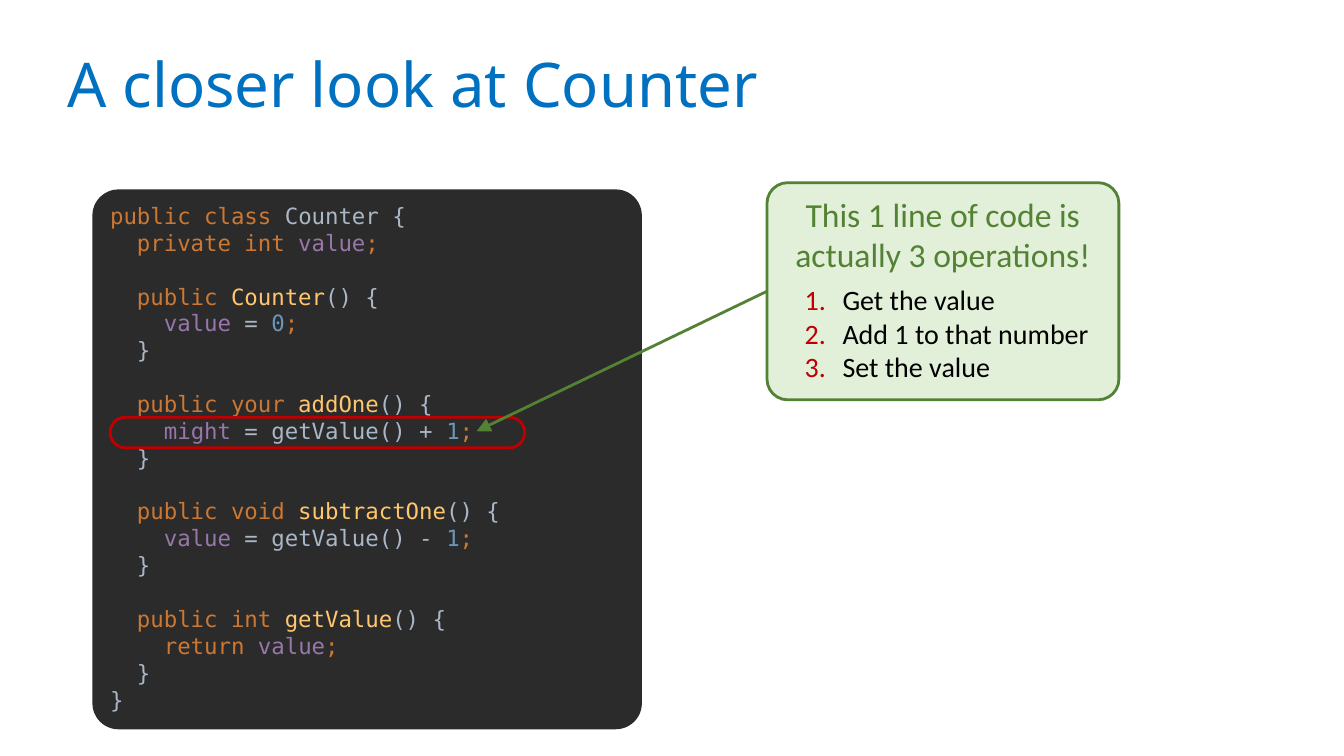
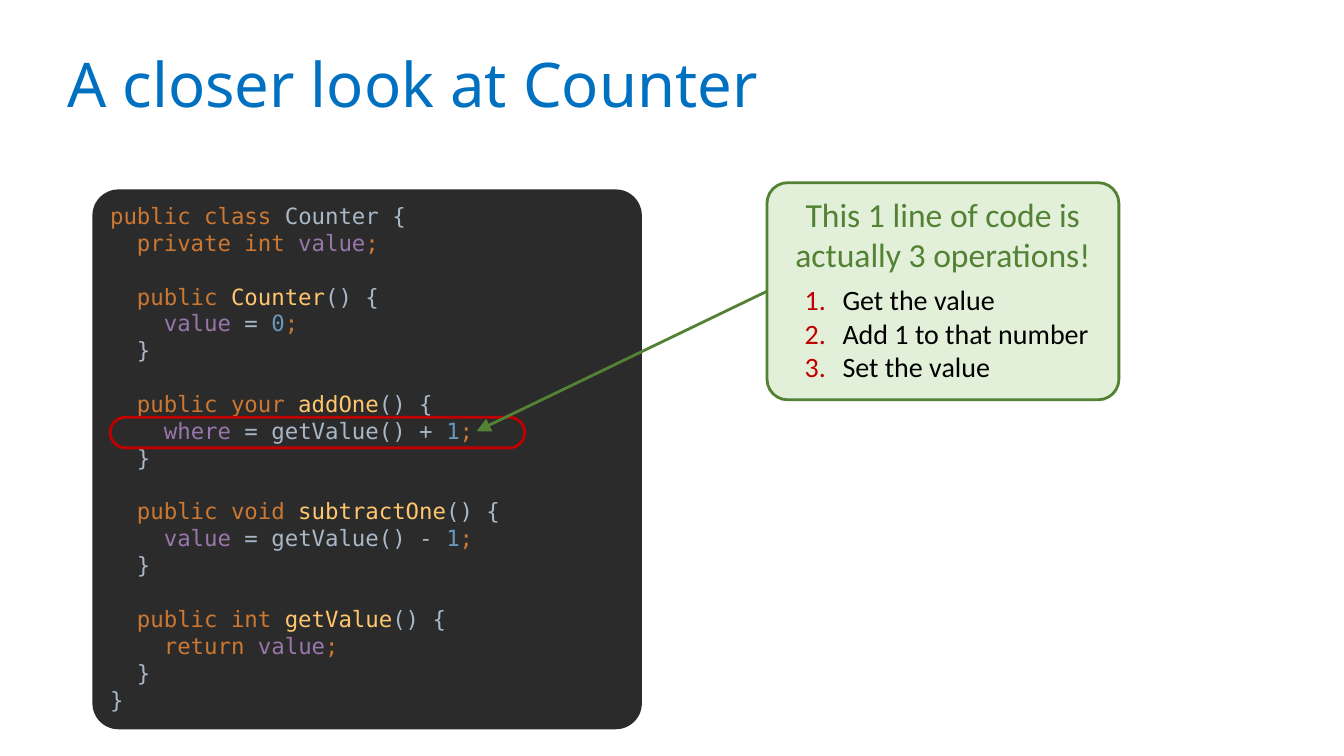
might: might -> where
